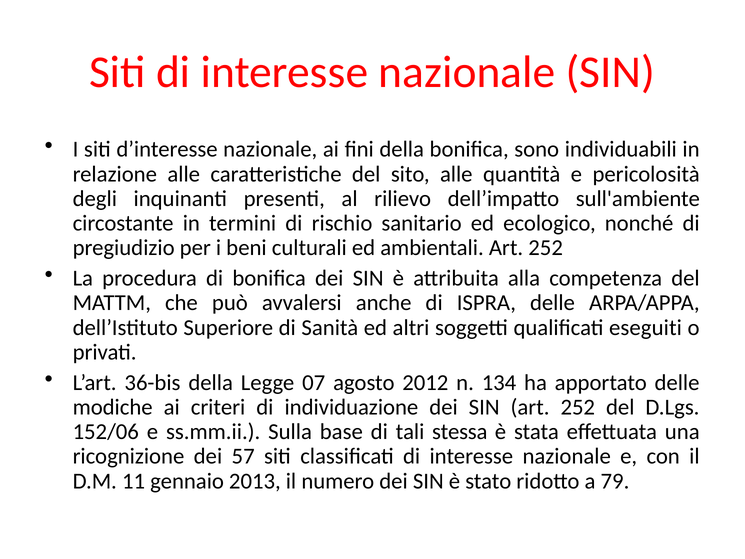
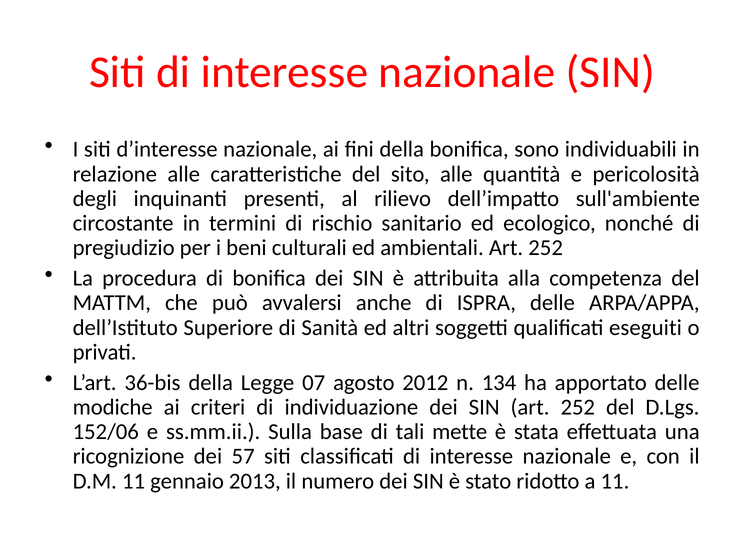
stessa: stessa -> mette
a 79: 79 -> 11
